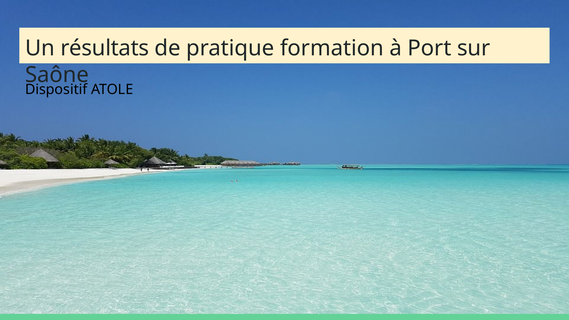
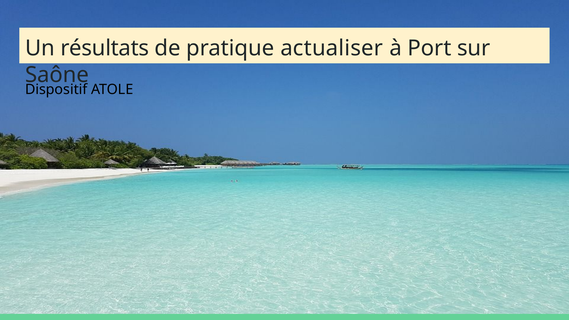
formation: formation -> actualiser
